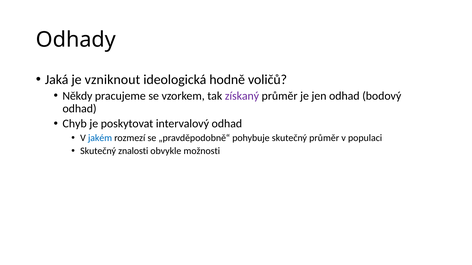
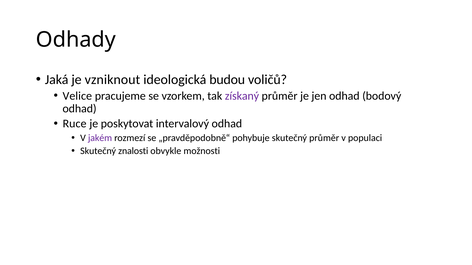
hodně: hodně -> budou
Někdy: Někdy -> Velice
Chyb: Chyb -> Ruce
jakém colour: blue -> purple
